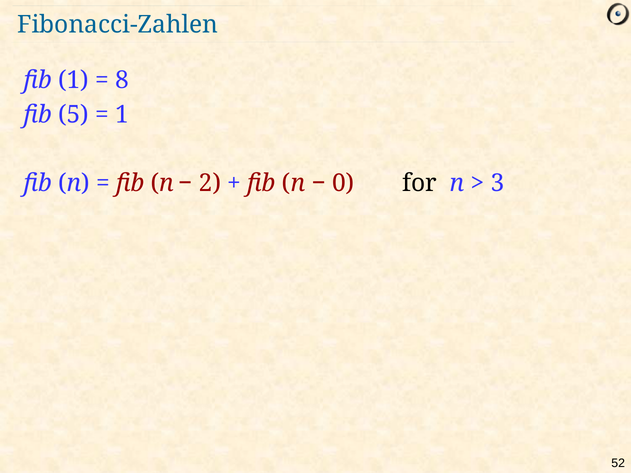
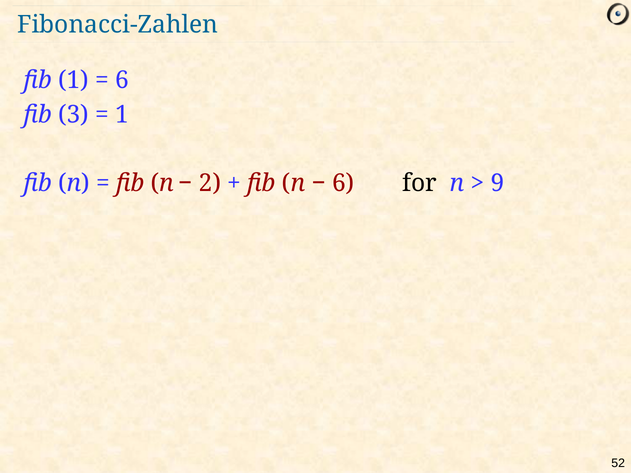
8 at (122, 80): 8 -> 6
5: 5 -> 3
0 at (343, 183): 0 -> 6
3: 3 -> 9
